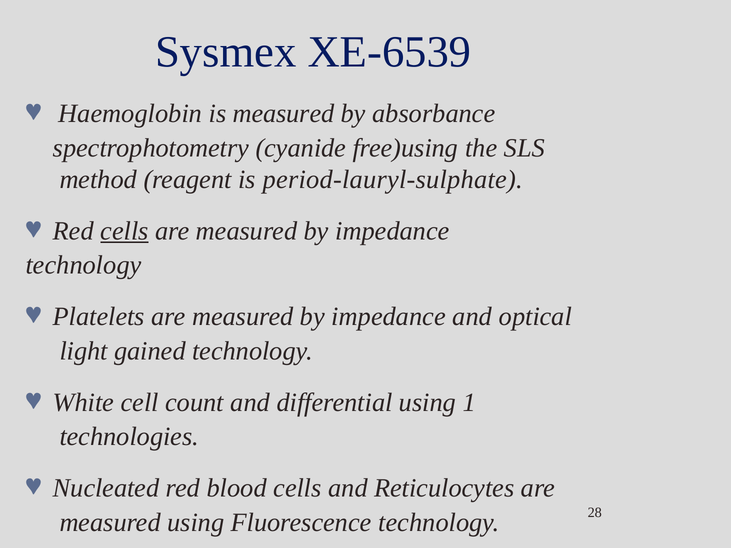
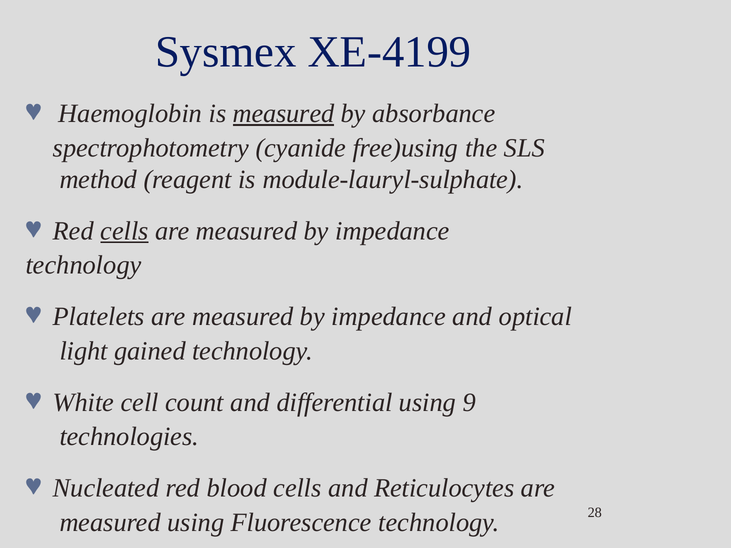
XE-6539: XE-6539 -> XE-4199
measured at (284, 114) underline: none -> present
period-lauryl-sulphate: period-lauryl-sulphate -> module-lauryl-sulphate
1: 1 -> 9
